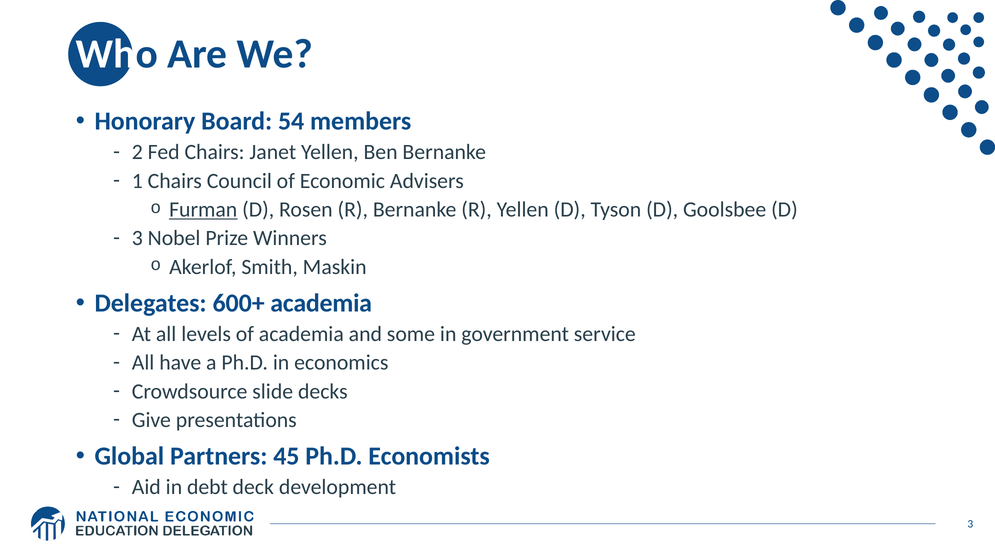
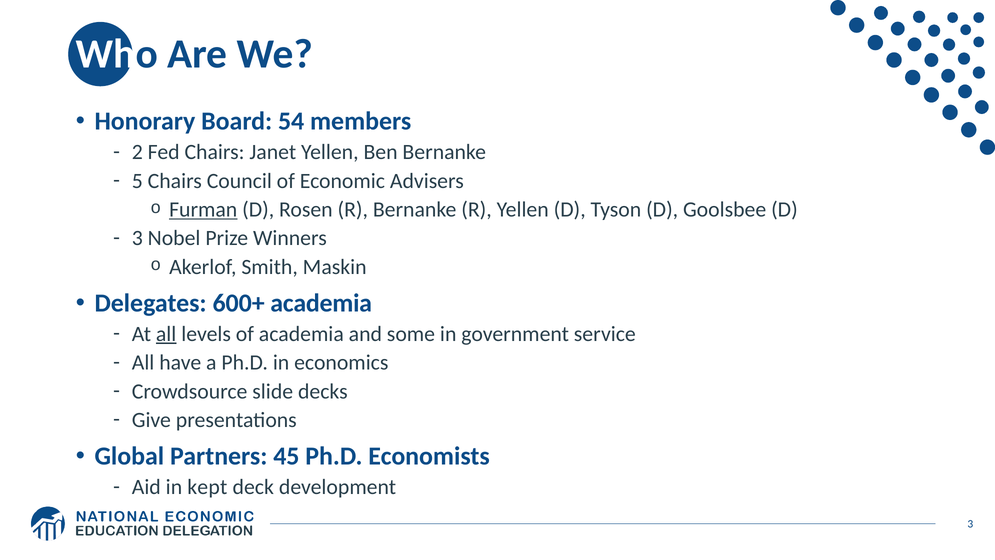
1: 1 -> 5
all at (166, 334) underline: none -> present
debt: debt -> kept
